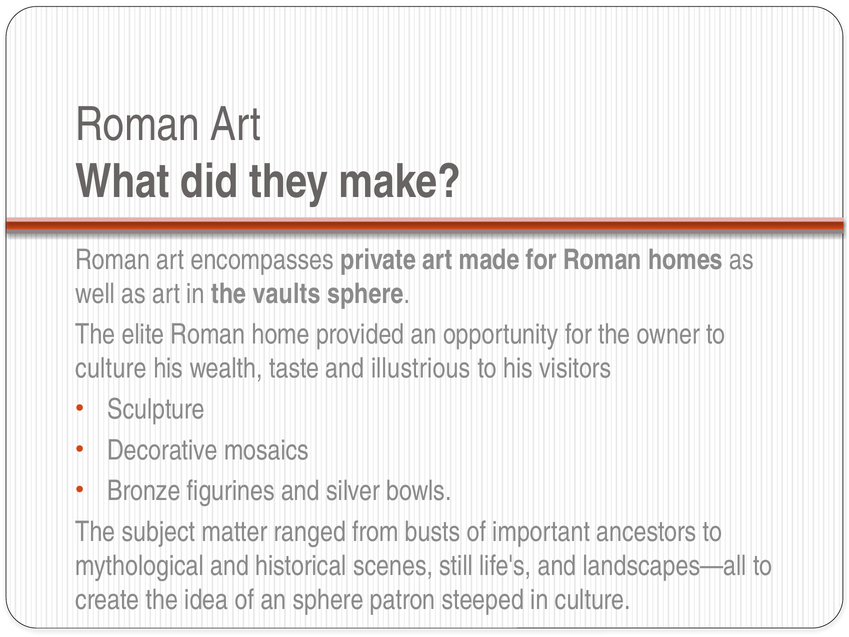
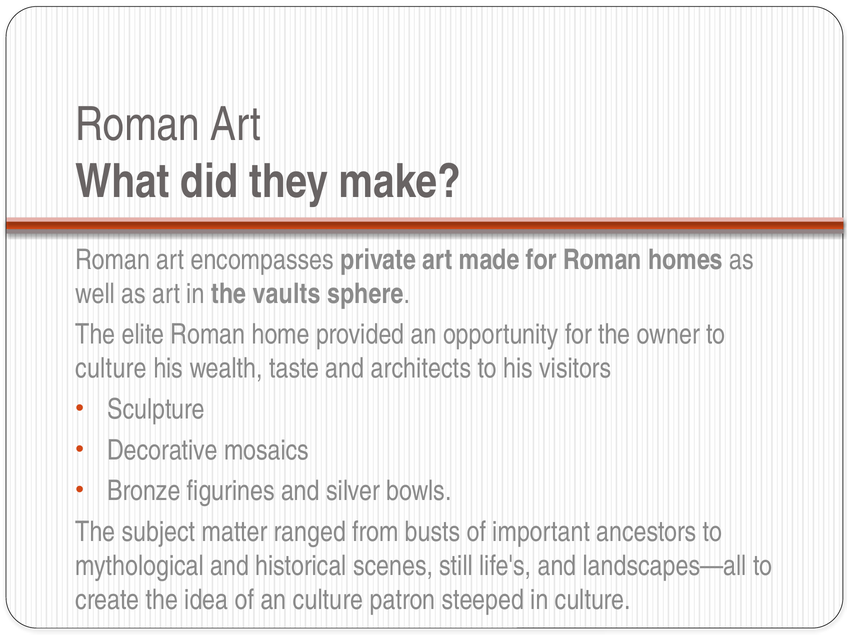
illustrious: illustrious -> architects
an sphere: sphere -> culture
